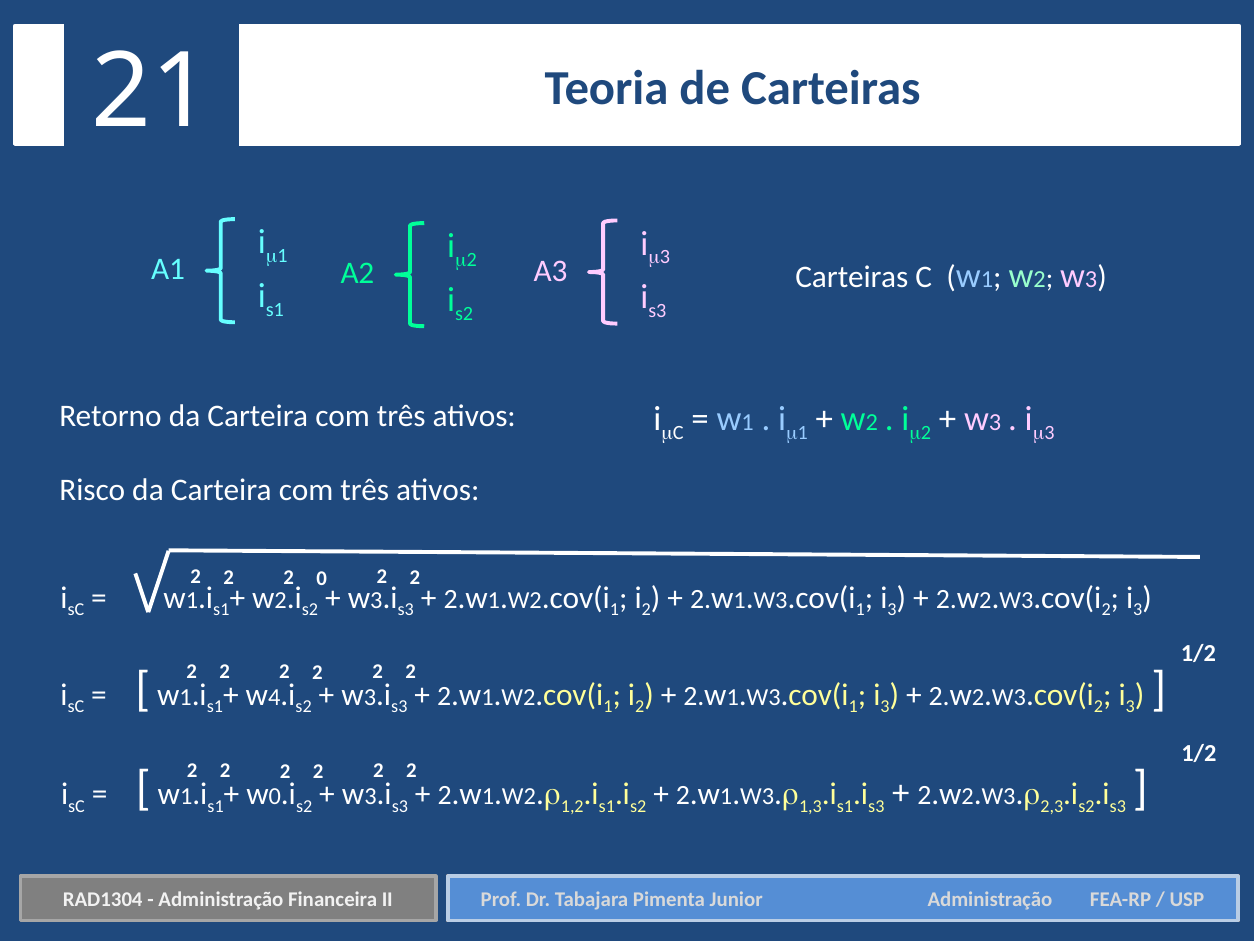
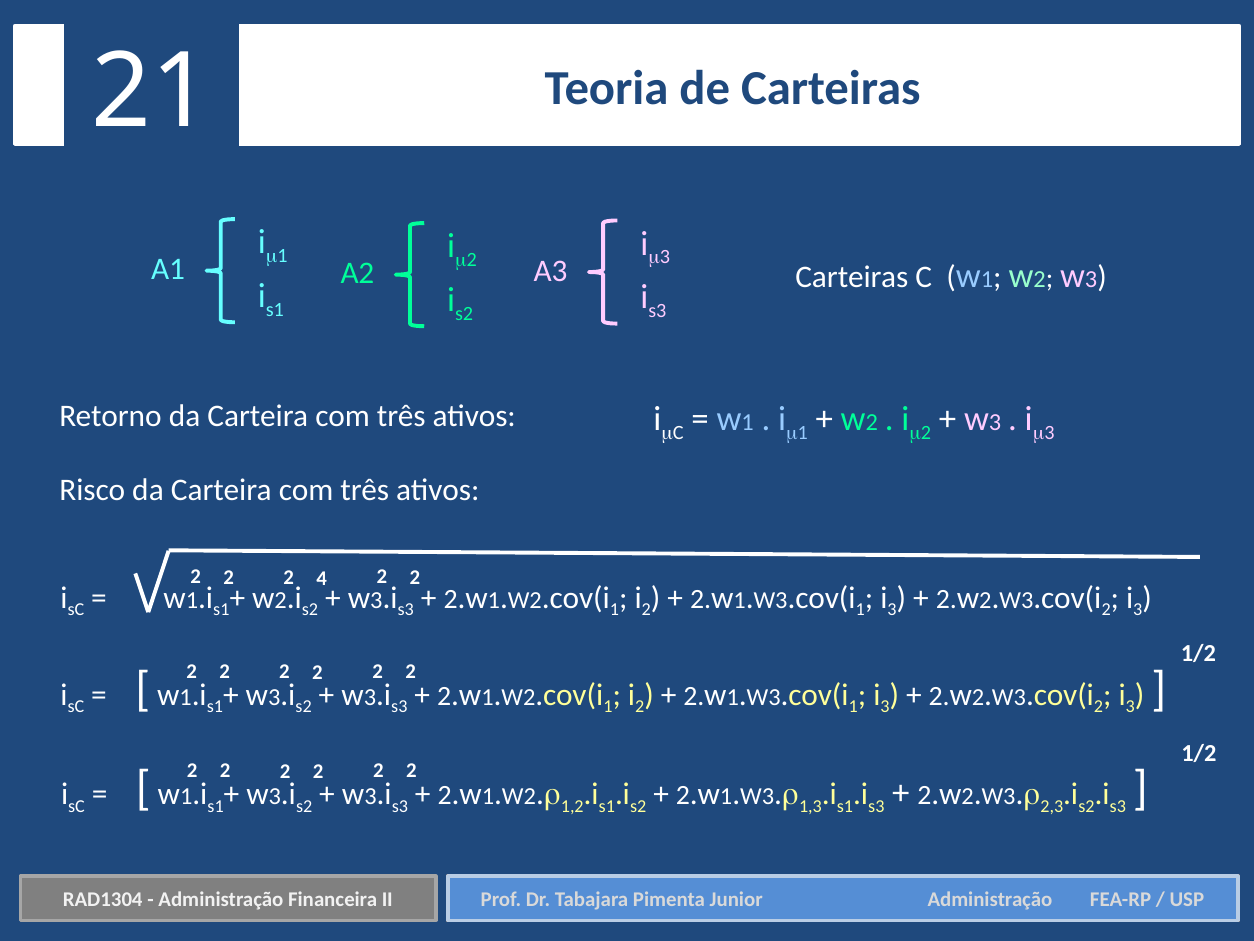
2 0: 0 -> 4
4 at (274, 697): 4 -> 3
0 at (275, 796): 0 -> 3
